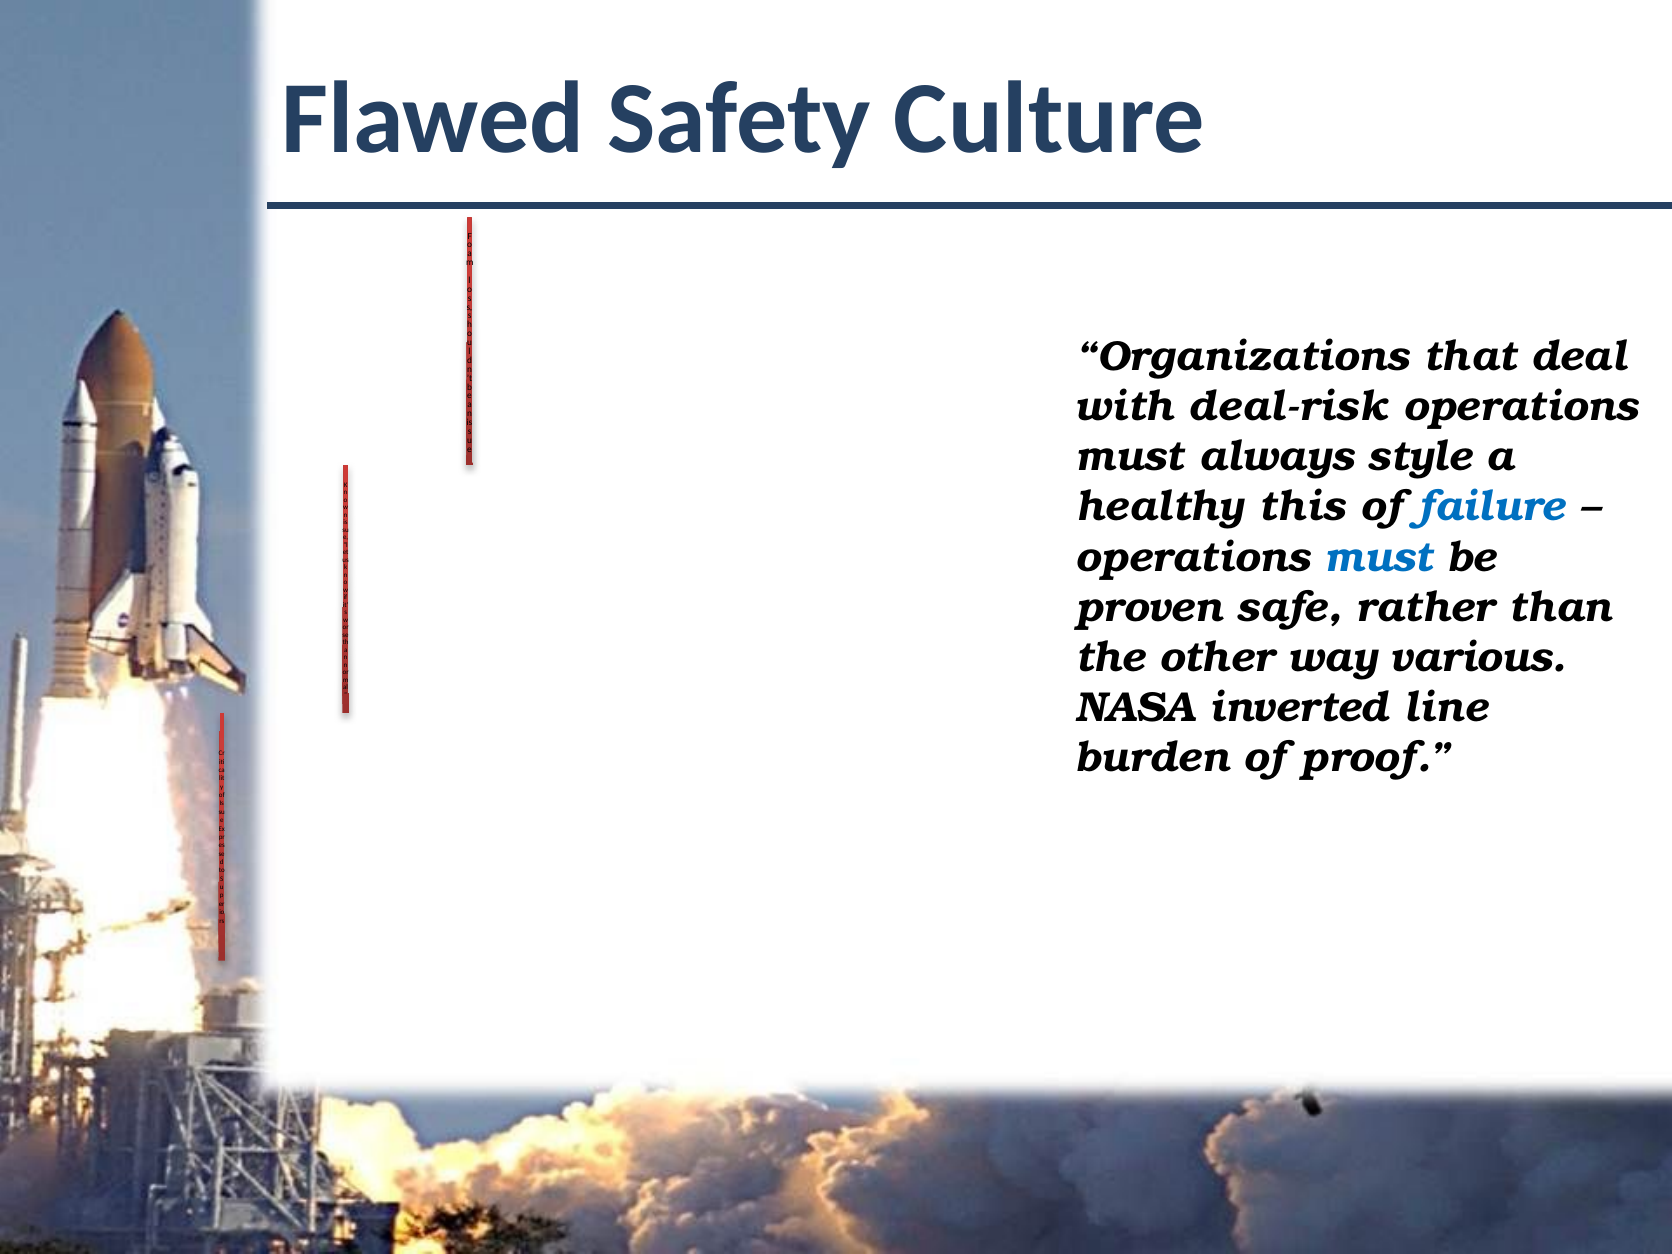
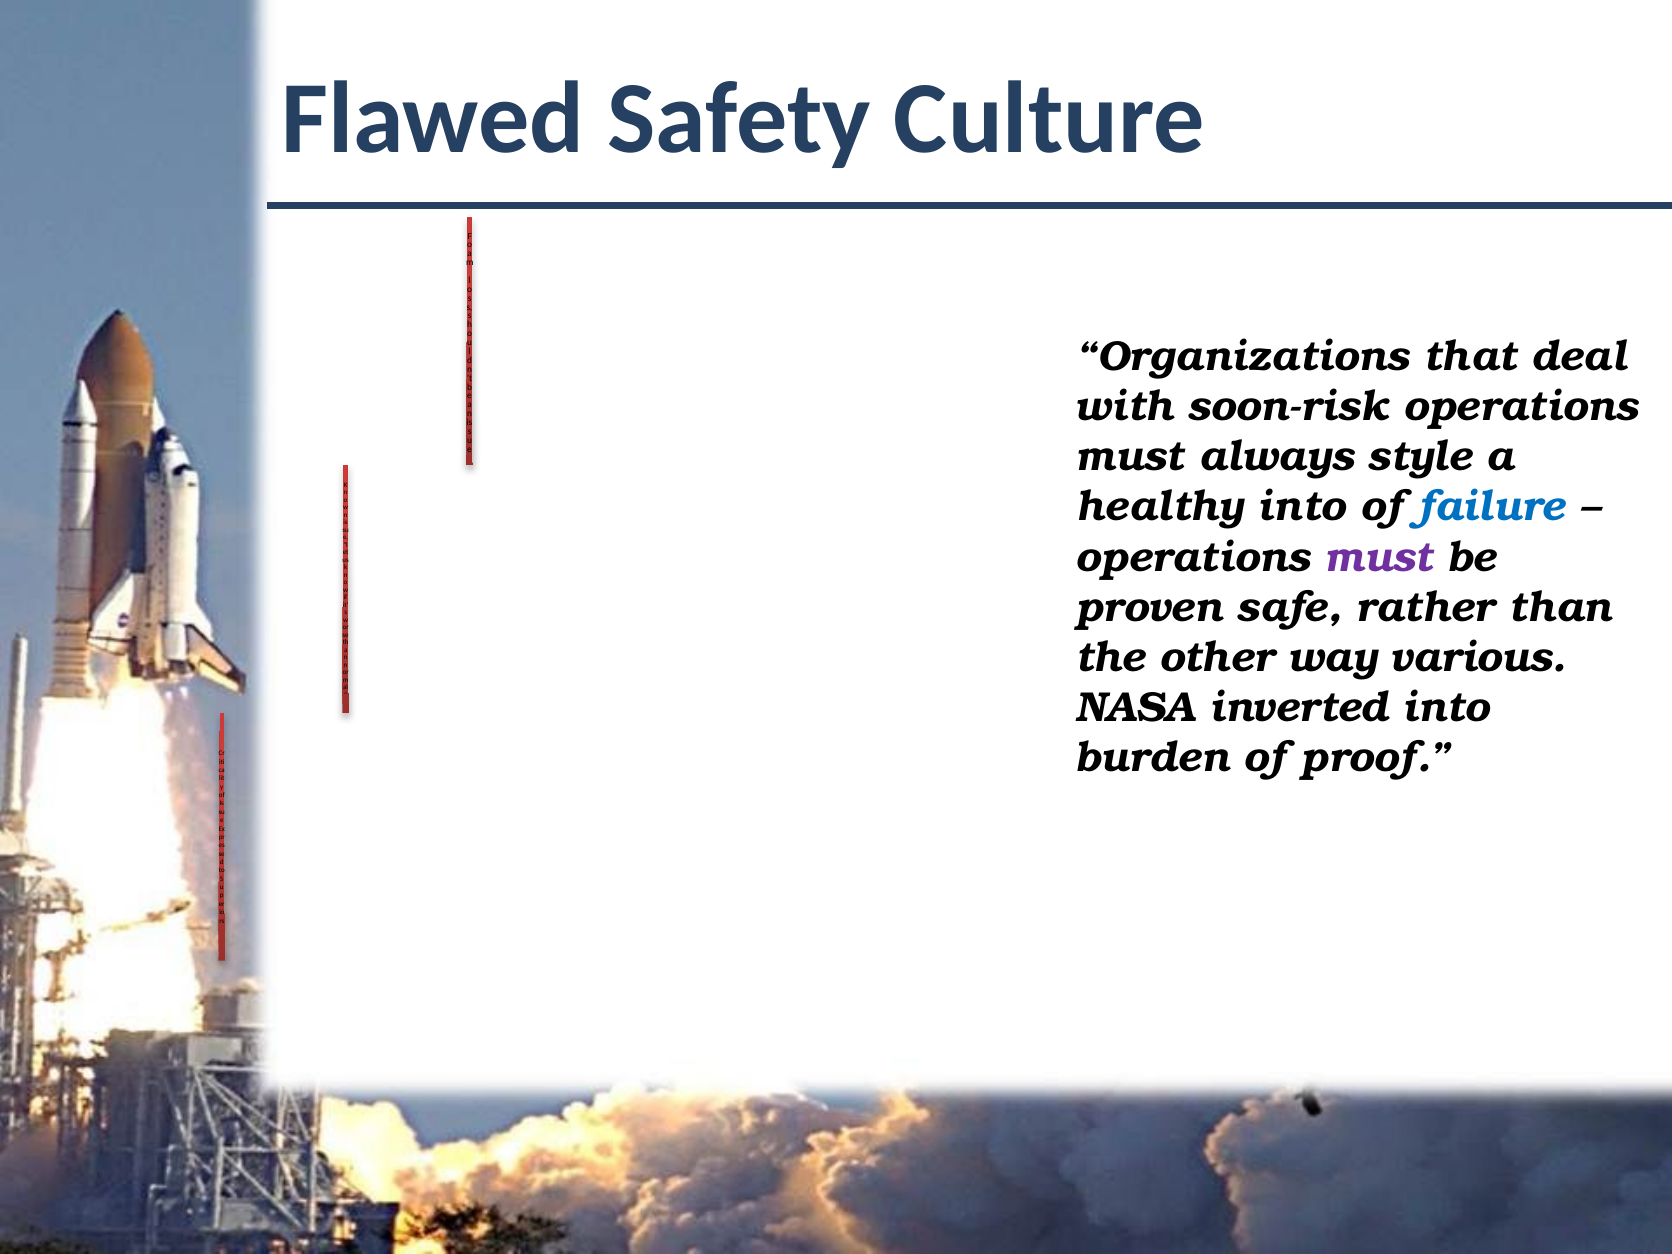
deal-risk: deal-risk -> soon-risk
healthy this: this -> into
must at (1379, 557) colour: blue -> purple
inverted line: line -> into
